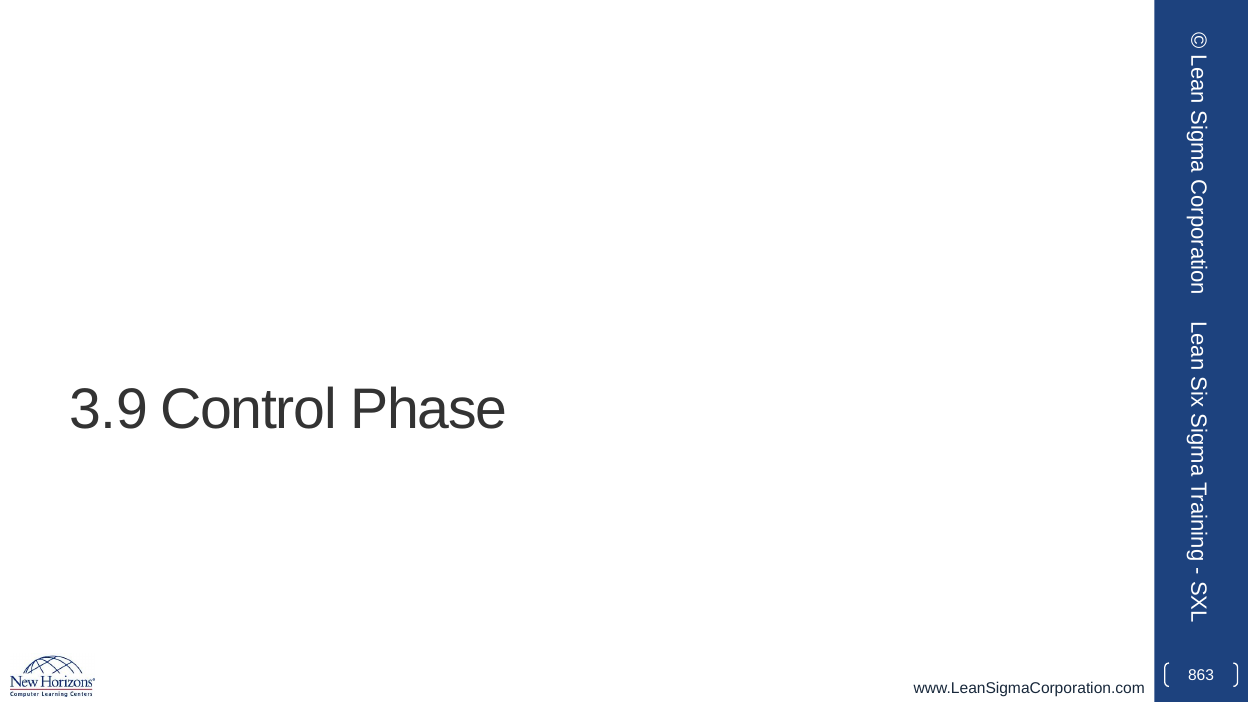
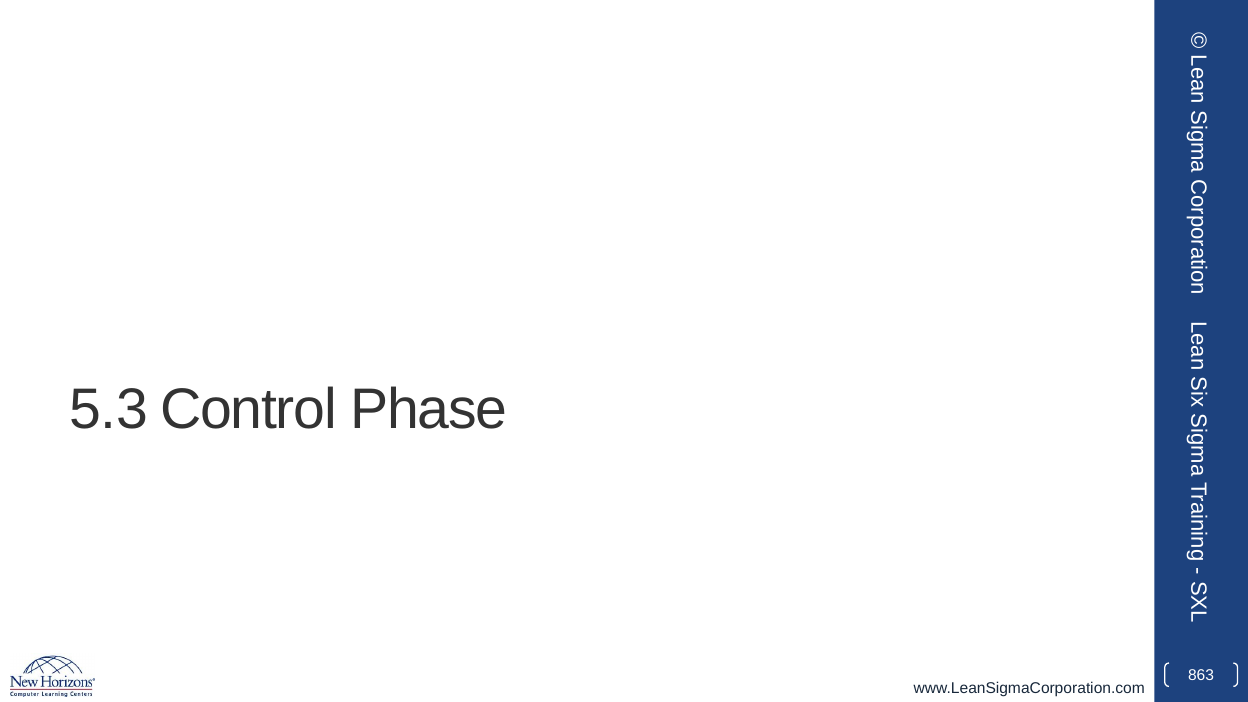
3.9: 3.9 -> 5.3
